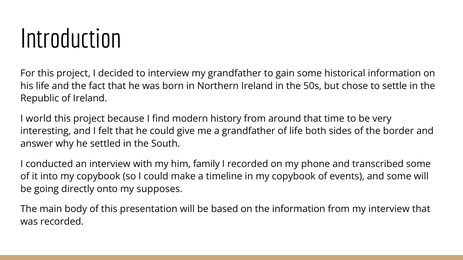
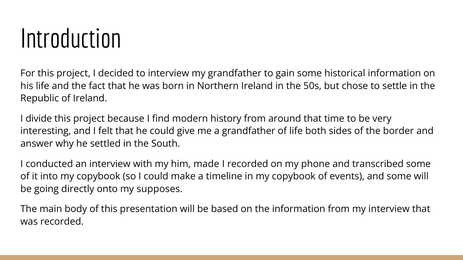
world: world -> divide
family: family -> made
